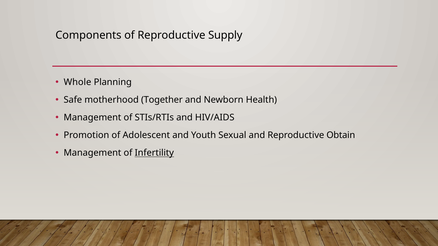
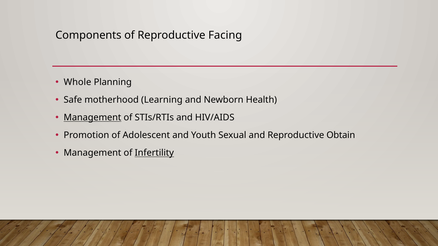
Supply: Supply -> Facing
Together: Together -> Learning
Management at (92, 118) underline: none -> present
